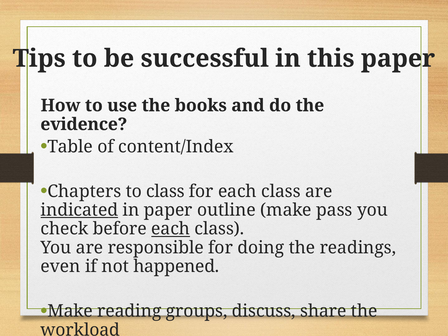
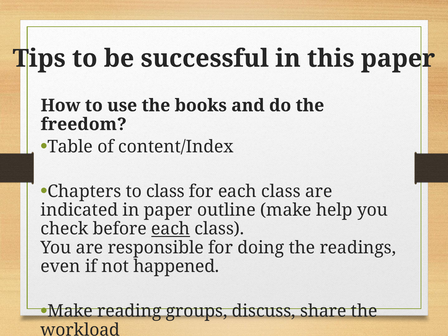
evidence: evidence -> freedom
indicated underline: present -> none
pass: pass -> help
